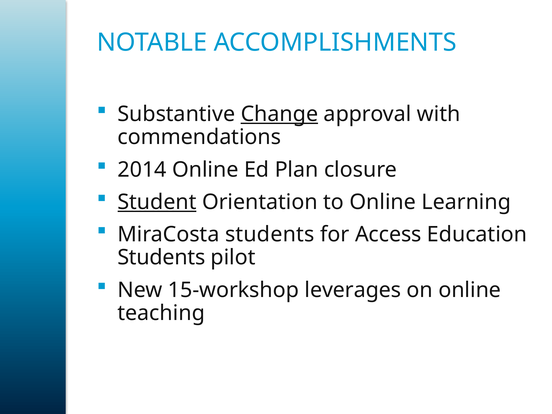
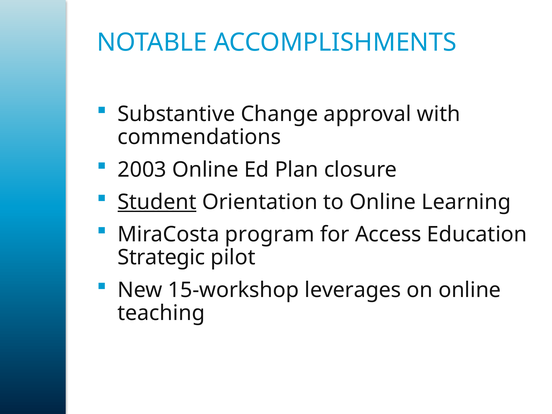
Change underline: present -> none
2014: 2014 -> 2003
MiraCosta students: students -> program
Students at (161, 258): Students -> Strategic
